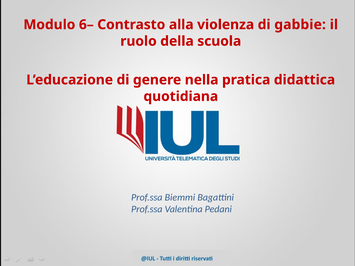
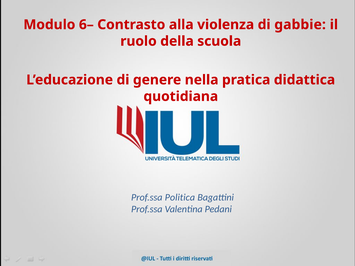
Biemmi: Biemmi -> Politica
